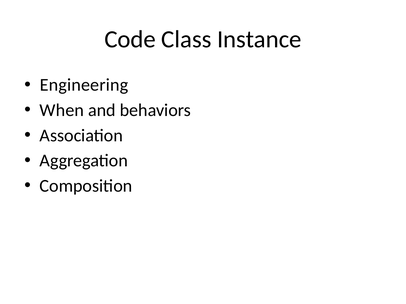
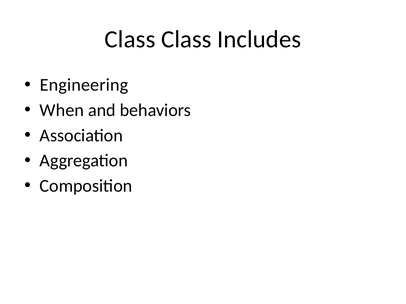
Code at (130, 39): Code -> Class
Instance: Instance -> Includes
